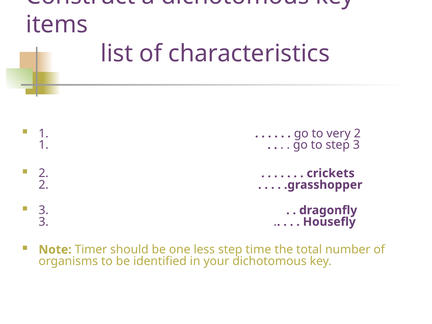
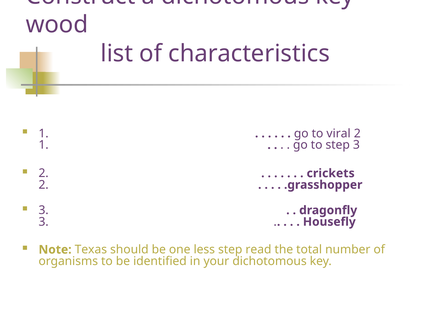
items: items -> wood
very: very -> viral
Timer: Timer -> Texas
time: time -> read
